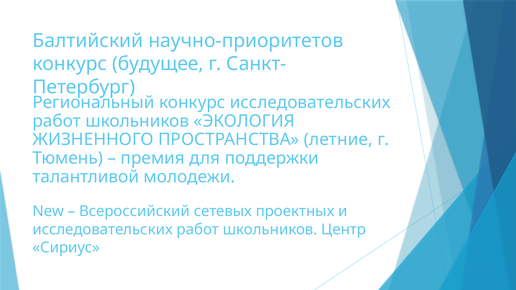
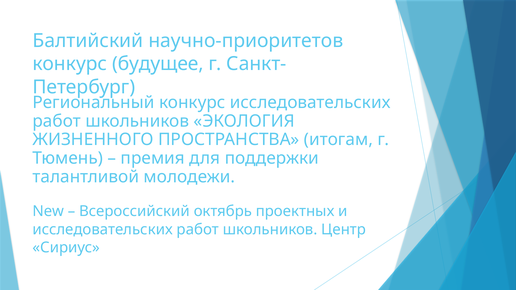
летние: летние -> итогам
сетевых: сетевых -> октябрь
